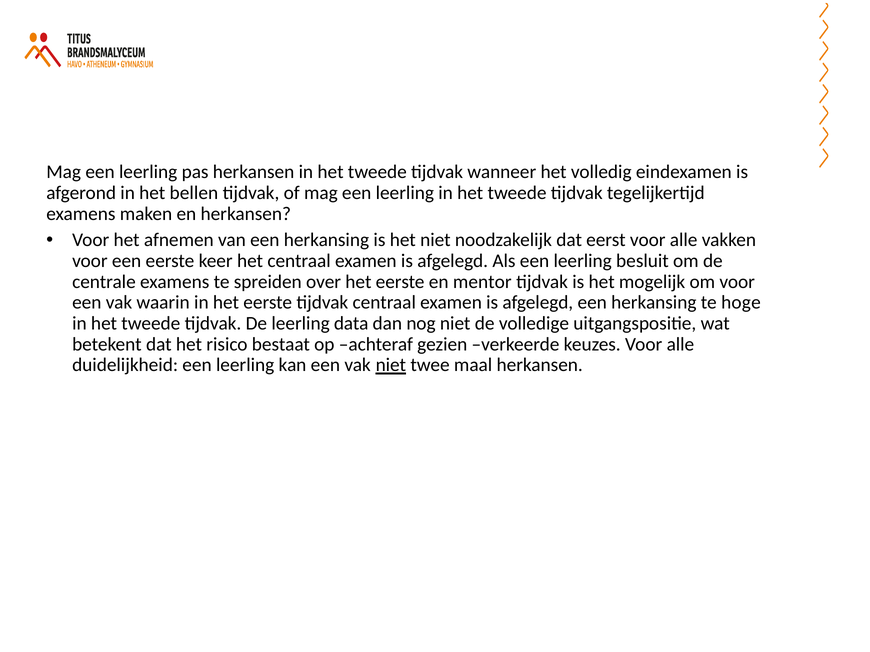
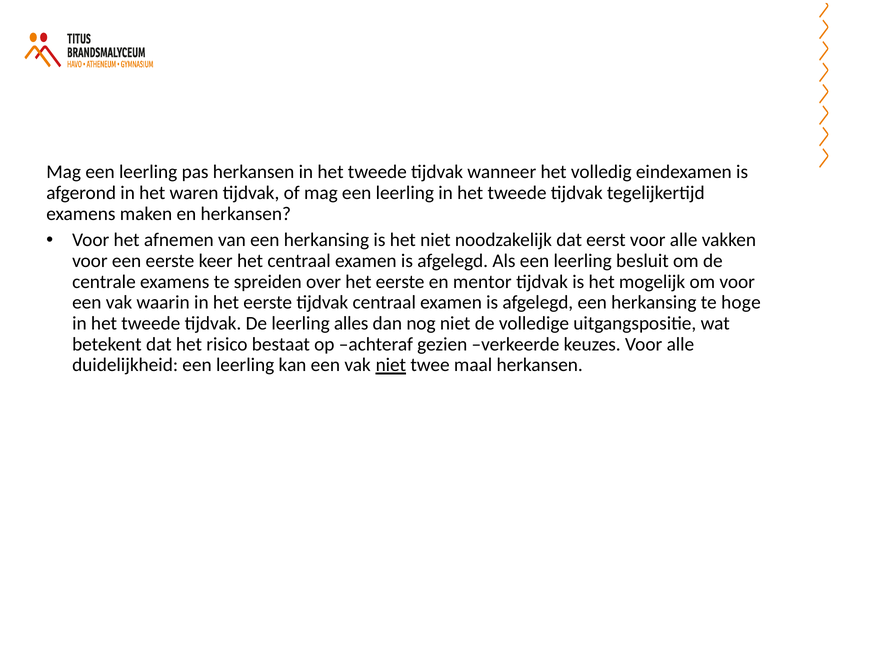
bellen: bellen -> waren
data: data -> alles
